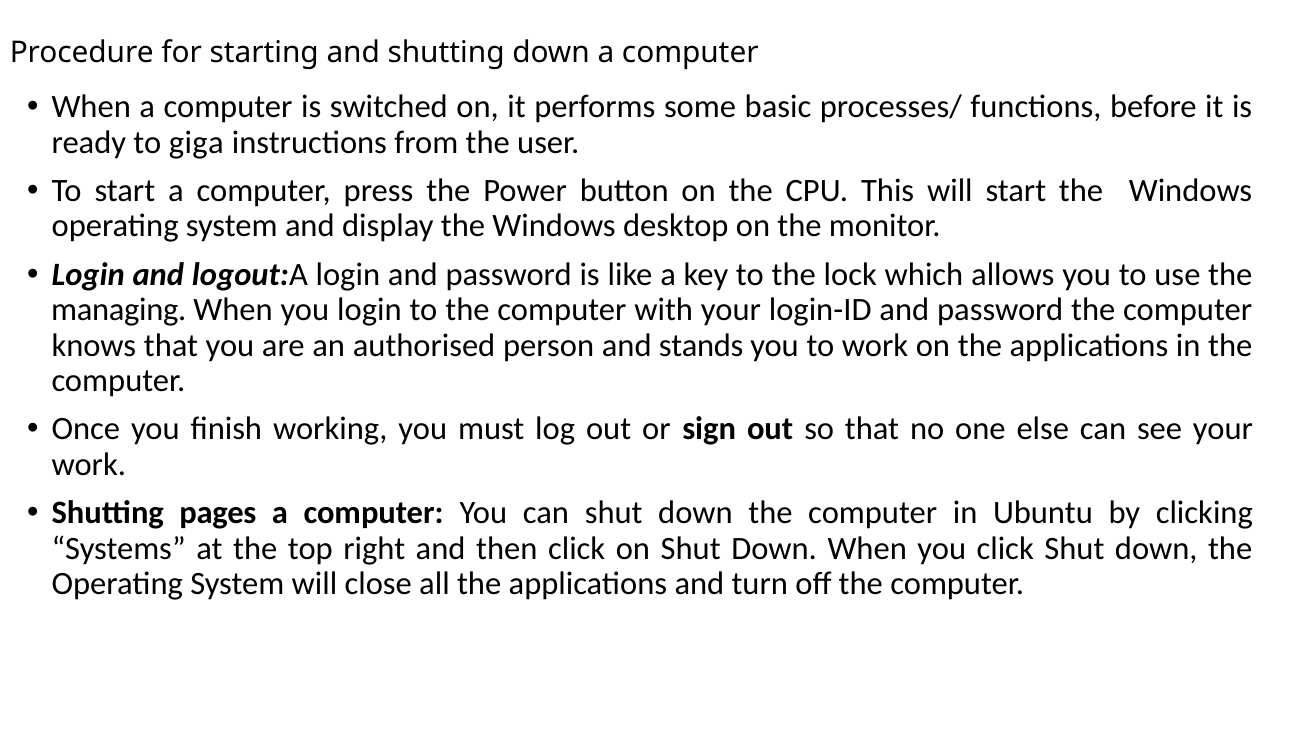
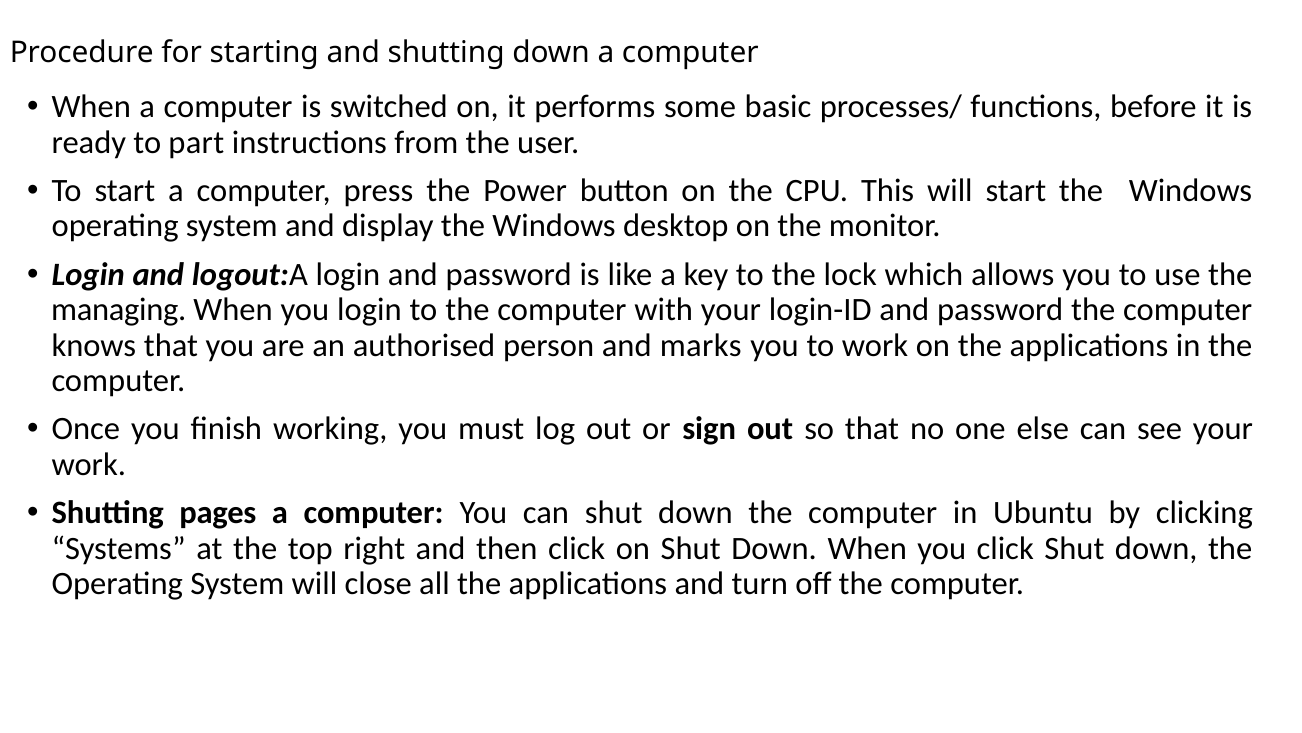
giga: giga -> part
stands: stands -> marks
